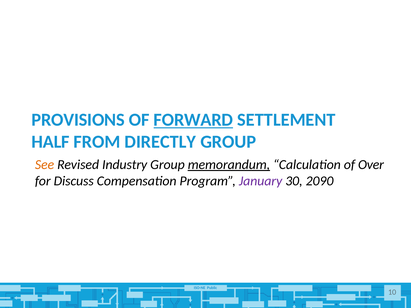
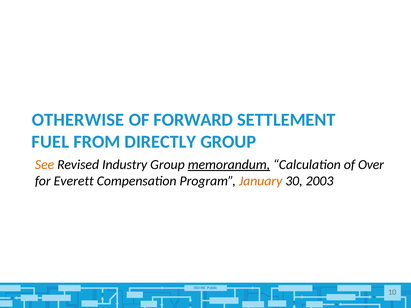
PROVISIONS: PROVISIONS -> OTHERWISE
FORWARD underline: present -> none
HALF: HALF -> FUEL
Discuss: Discuss -> Everett
January colour: purple -> orange
2090: 2090 -> 2003
